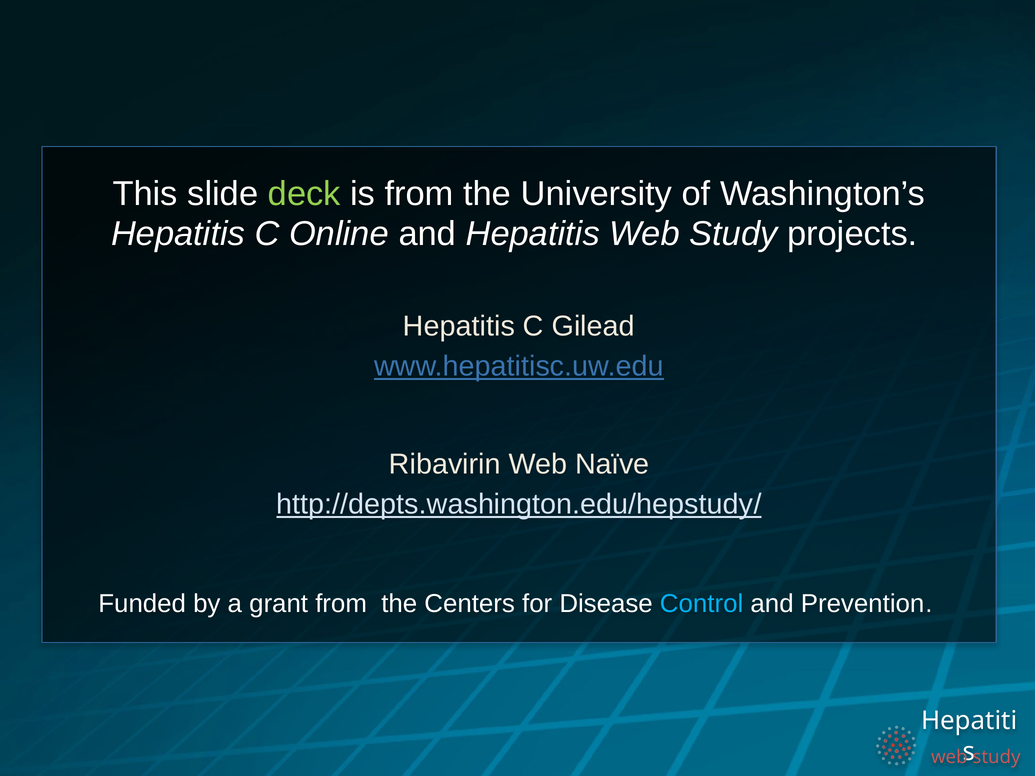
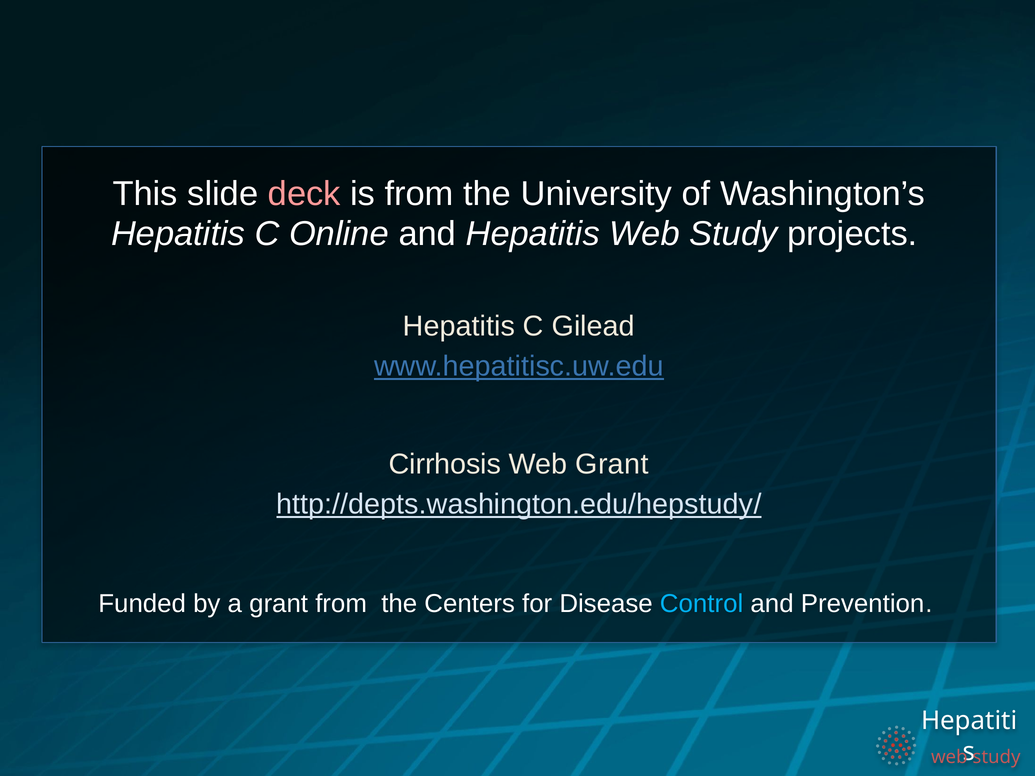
deck colour: light green -> pink
Ribavirin: Ribavirin -> Cirrhosis
Web Naïve: Naïve -> Grant
